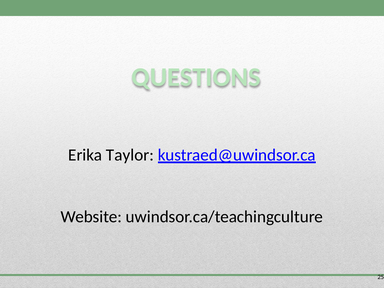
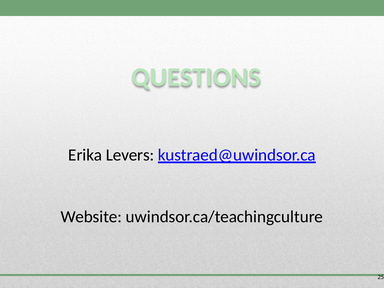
Taylor: Taylor -> Levers
